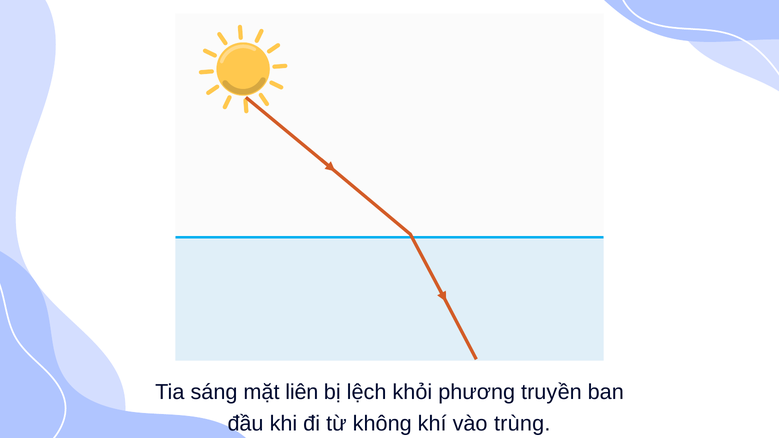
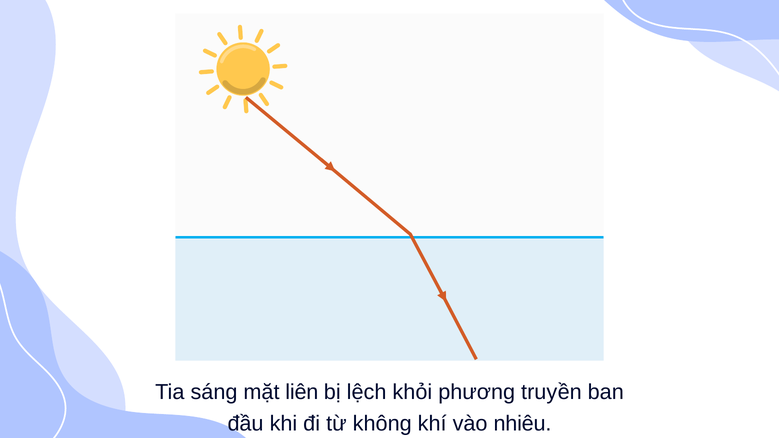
trùng: trùng -> nhiêu
